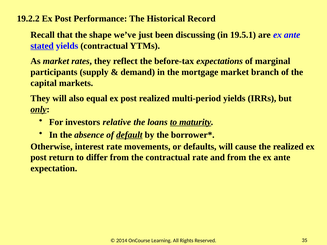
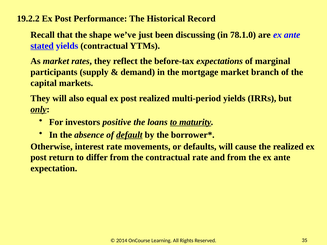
19.5.1: 19.5.1 -> 78.1.0
relative: relative -> positive
